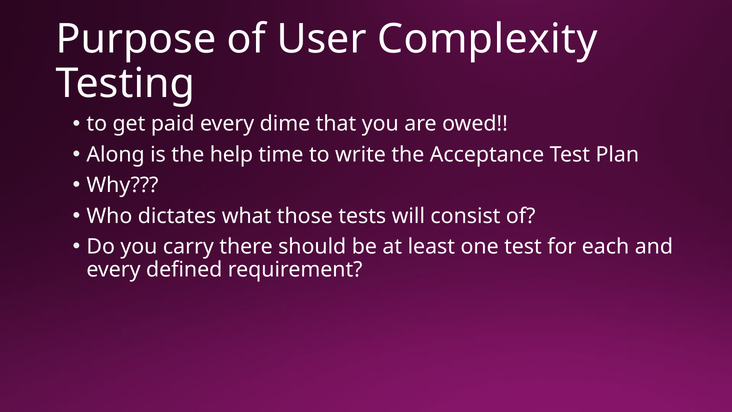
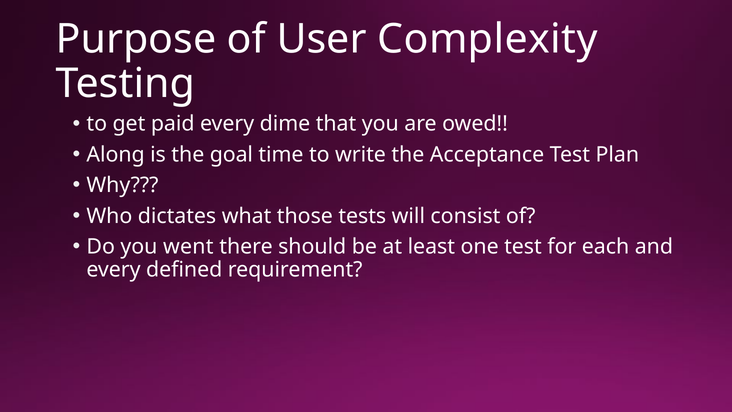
help: help -> goal
carry: carry -> went
